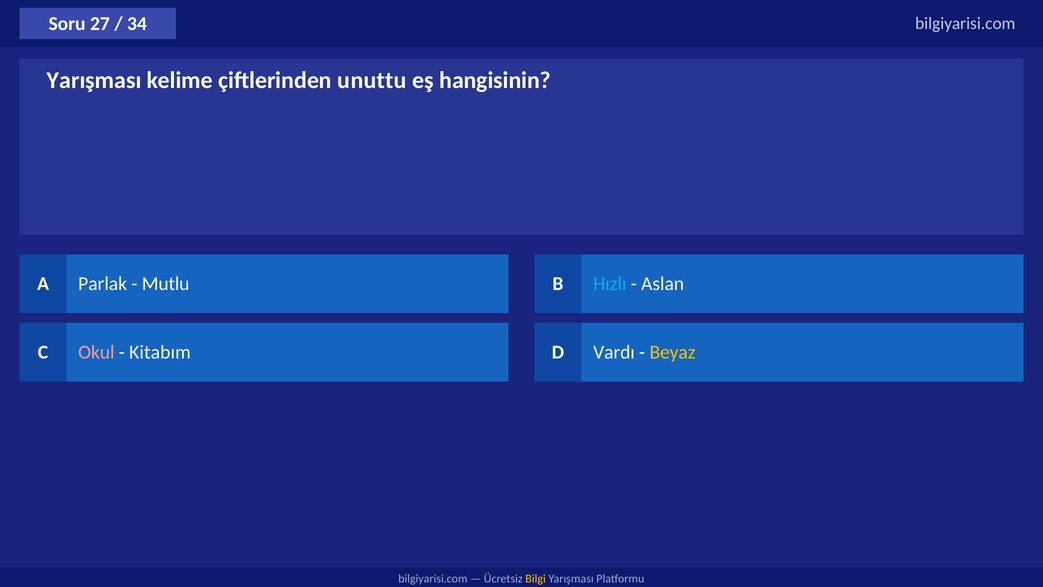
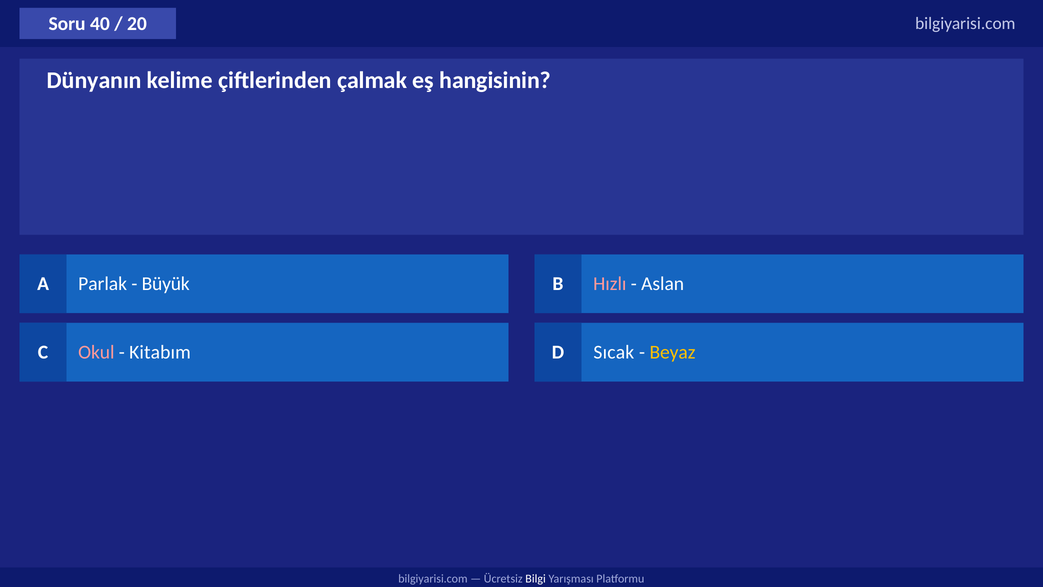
27: 27 -> 40
34: 34 -> 20
Yarışması at (94, 80): Yarışması -> Dünyanın
unuttu: unuttu -> çalmak
Mutlu: Mutlu -> Büyük
Hızlı colour: light blue -> pink
Vardı: Vardı -> Sıcak
Bilgi colour: yellow -> white
